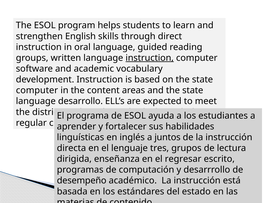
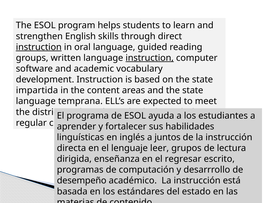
instruction at (39, 47) underline: none -> present
computer at (37, 90): computer -> impartida
desarrollo: desarrollo -> temprana
tres: tres -> leer
